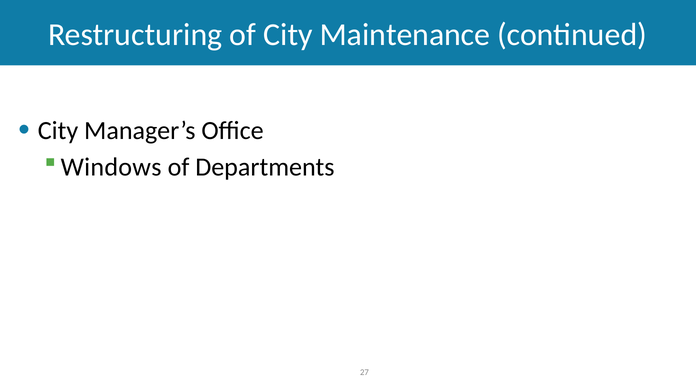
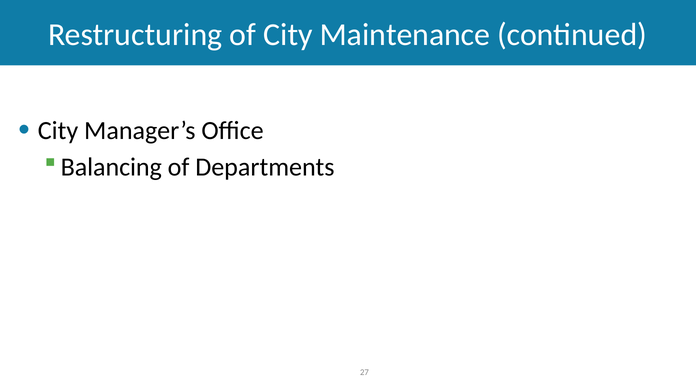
Windows: Windows -> Balancing
